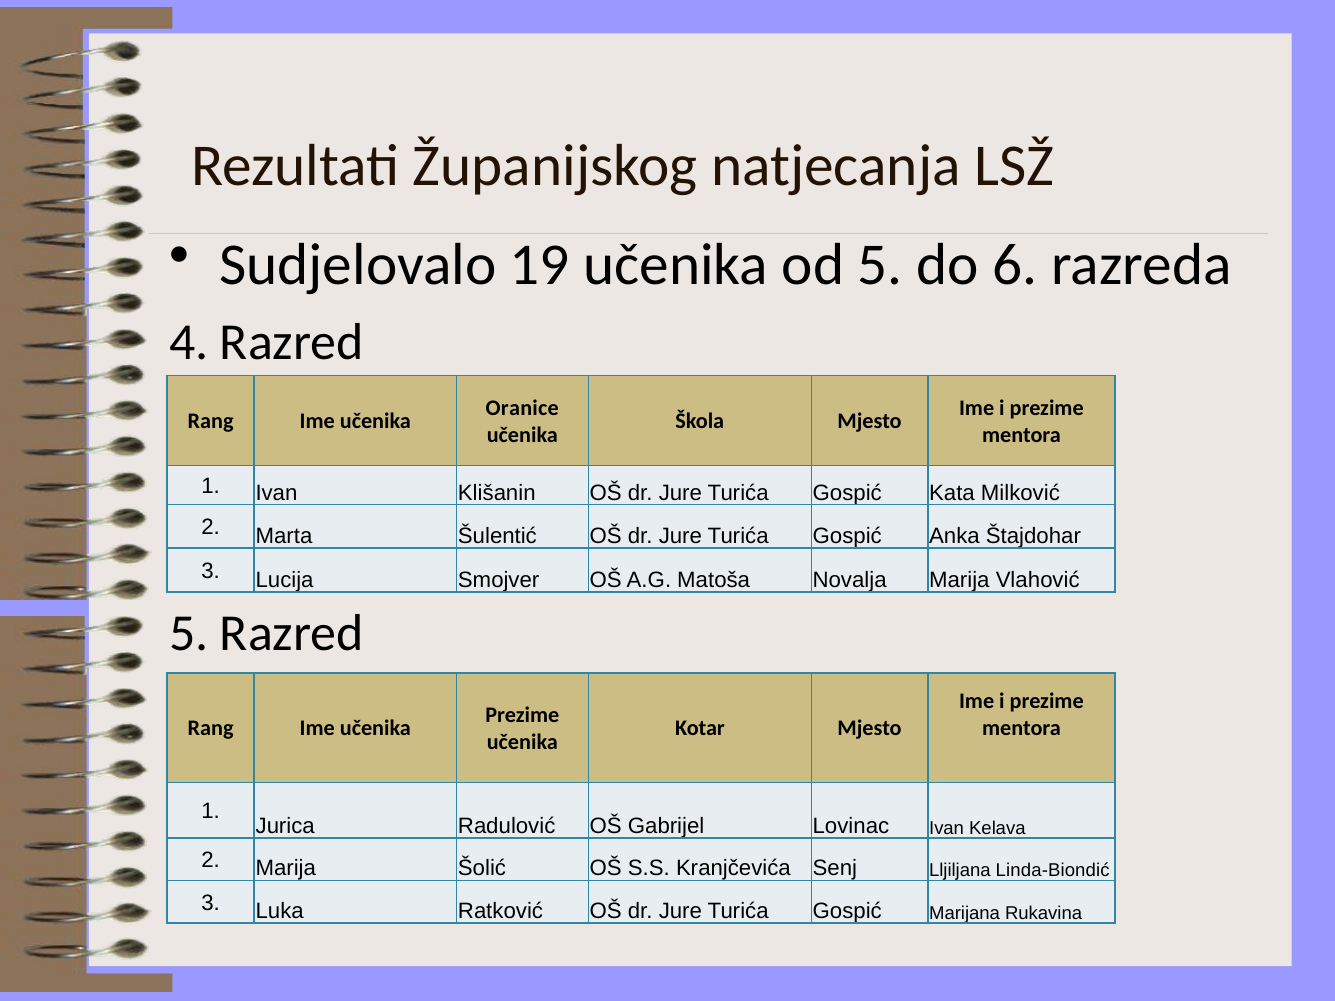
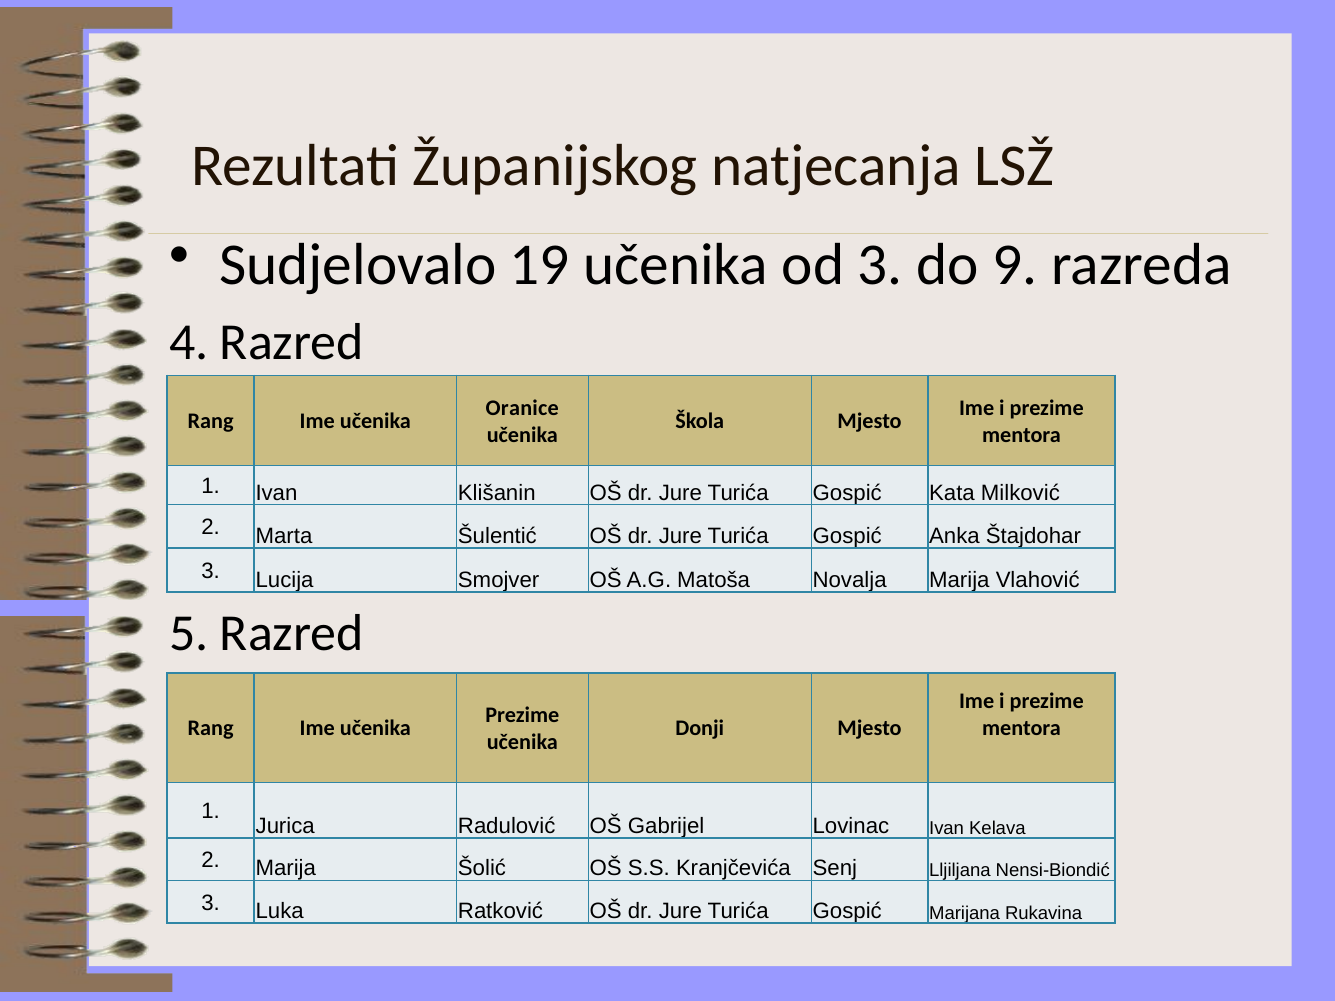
od 5: 5 -> 3
6: 6 -> 9
Kotar: Kotar -> Donji
Linda-Biondić: Linda-Biondić -> Nensi-Biondić
